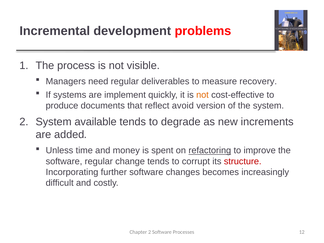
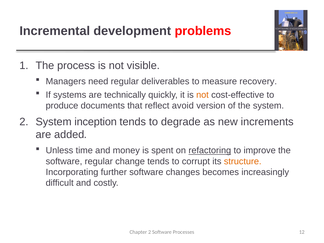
implement: implement -> technically
available: available -> inception
structure colour: red -> orange
